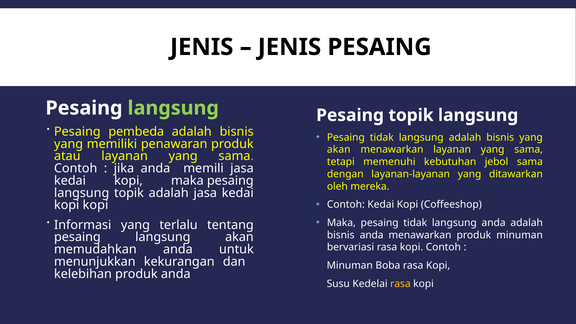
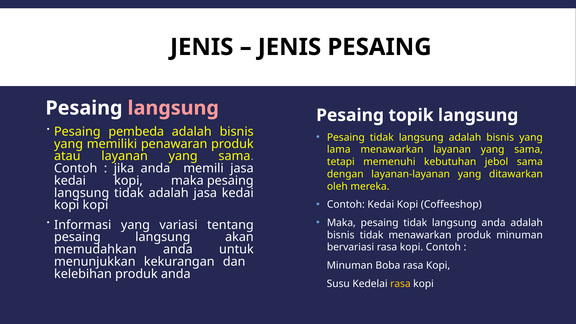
langsung at (173, 108) colour: light green -> pink
akan at (339, 150): akan -> lama
langsung topik: topik -> tidak
terlalu: terlalu -> variasi
bisnis anda: anda -> tidak
